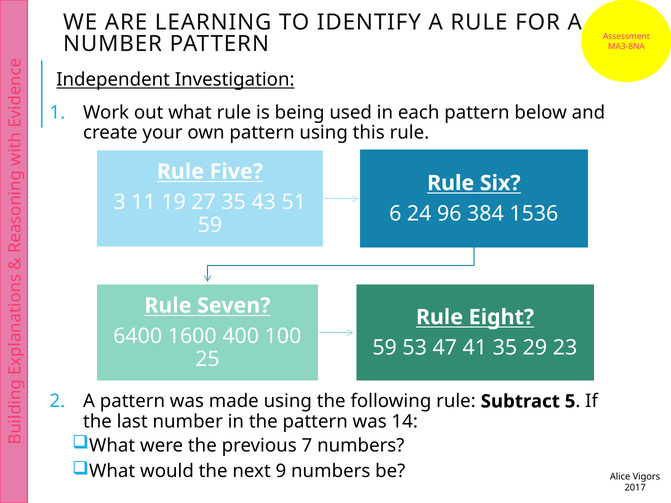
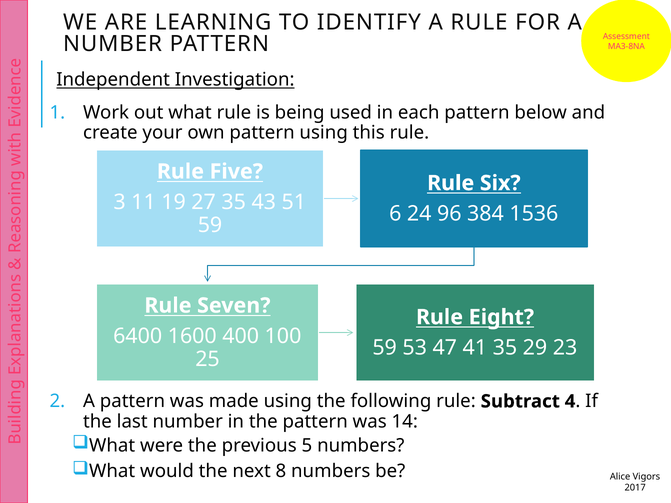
5: 5 -> 4
7: 7 -> 5
9: 9 -> 8
